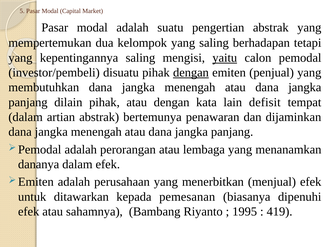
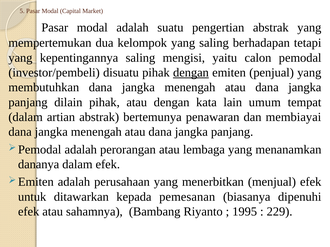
yaitu underline: present -> none
defisit: defisit -> umum
dijaminkan: dijaminkan -> membiayai
419: 419 -> 229
